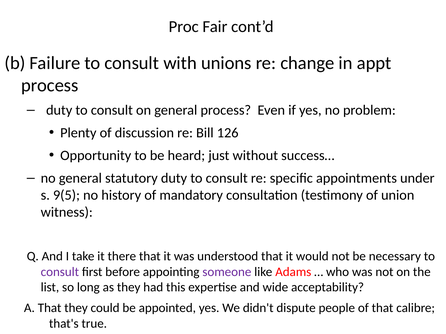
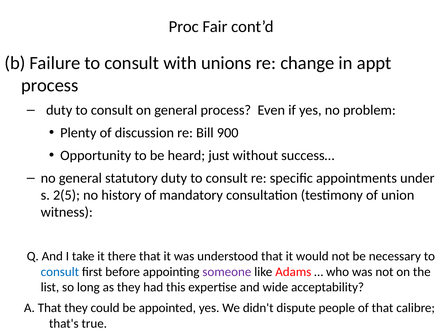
126: 126 -> 900
9(5: 9(5 -> 2(5
consult at (60, 272) colour: purple -> blue
